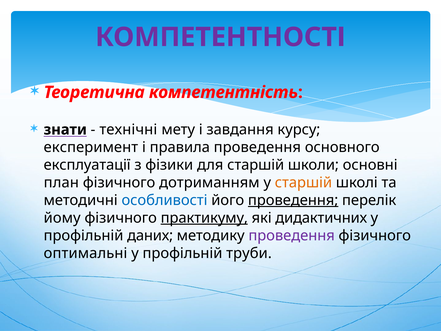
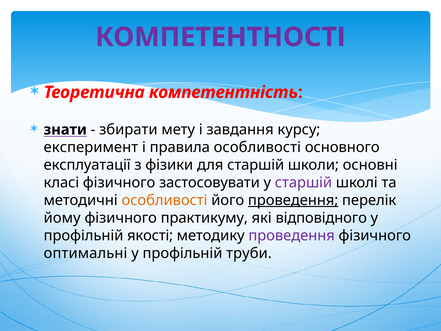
технічні: технічні -> збирати
правила проведення: проведення -> особливості
план: план -> класі
дотриманням: дотриманням -> застосовувати
старшій at (303, 182) colour: orange -> purple
особливості at (164, 200) colour: blue -> orange
практикуму underline: present -> none
дидактичних: дидактичних -> відповідного
даних: даних -> якості
